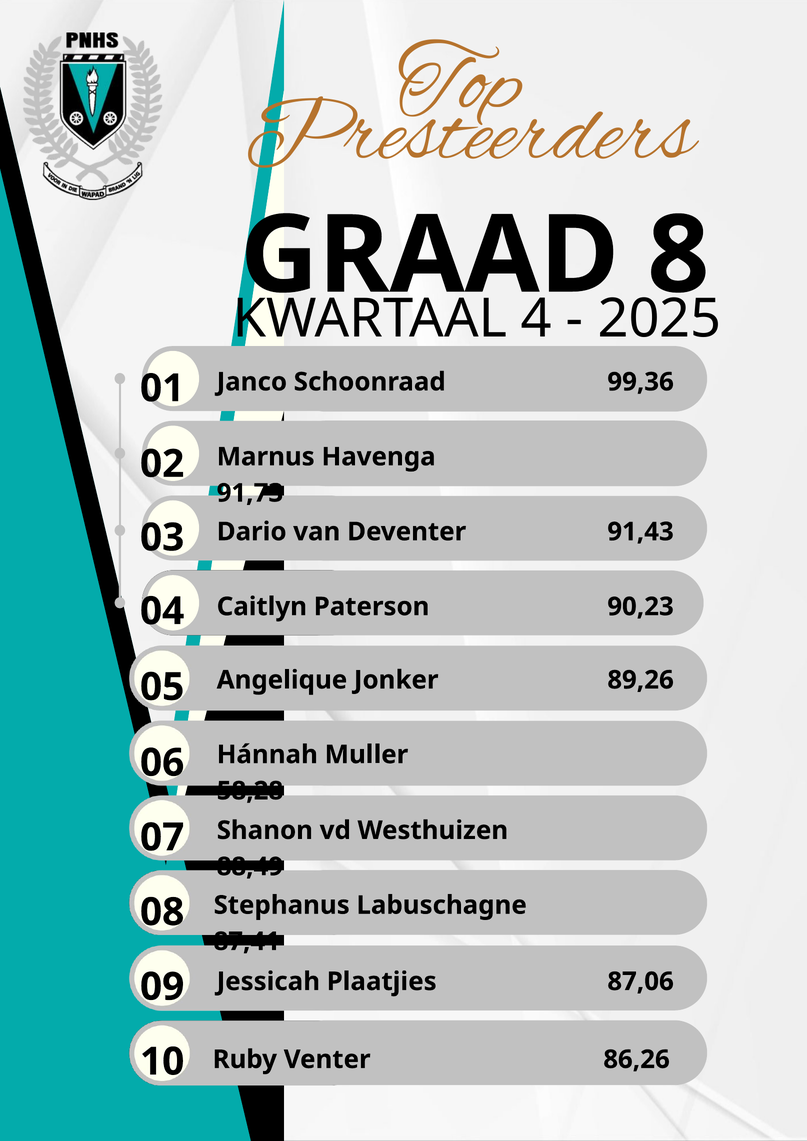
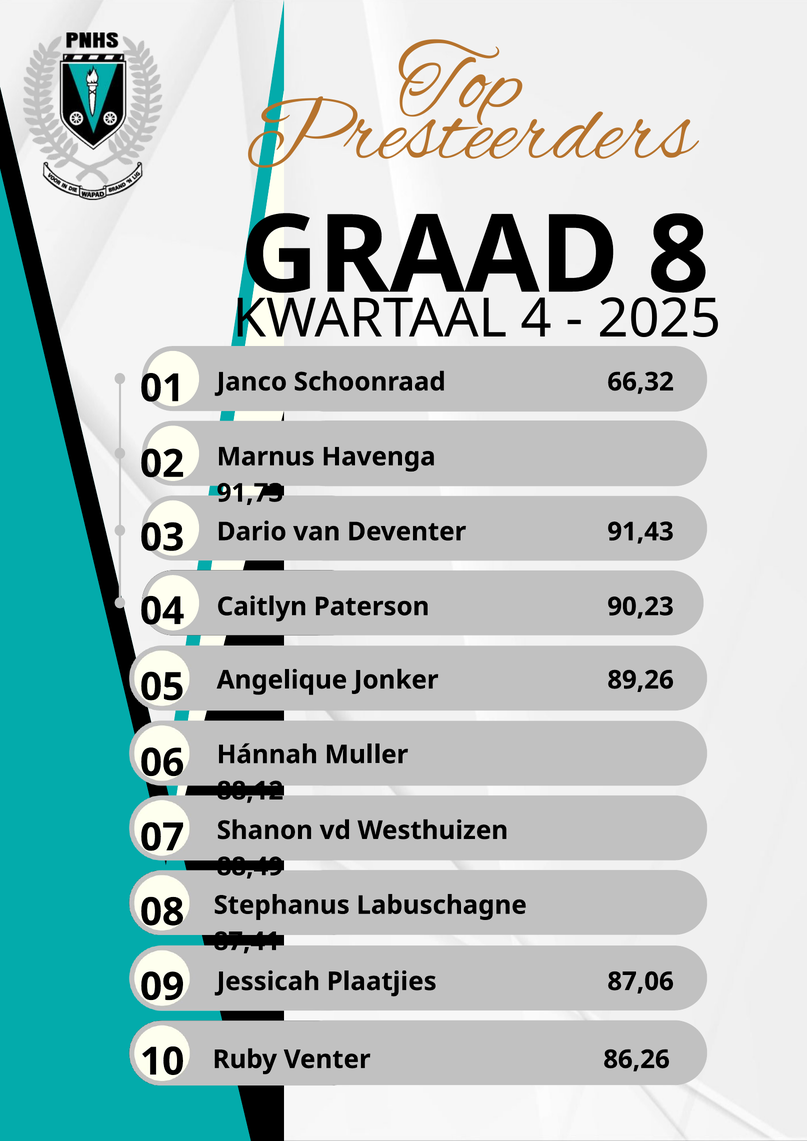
99,36: 99,36 -> 66,32
58,28: 58,28 -> 88,12
